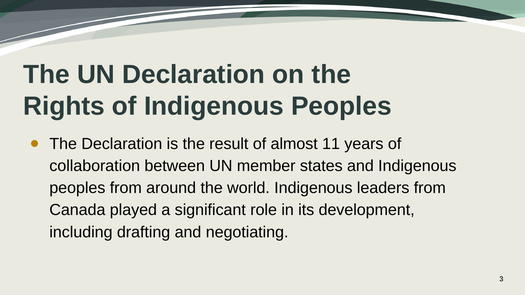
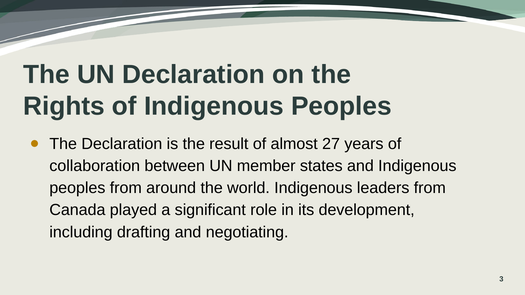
11: 11 -> 27
